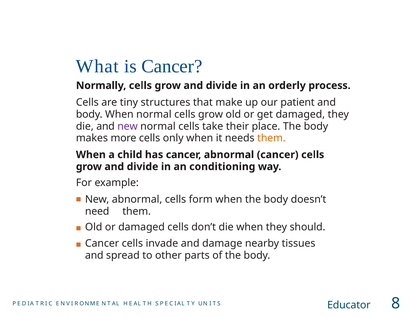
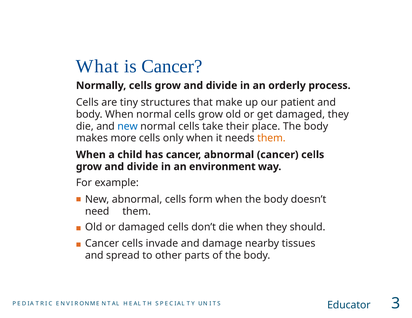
new at (128, 126) colour: purple -> blue
conditioning: conditioning -> environment
8: 8 -> 3
